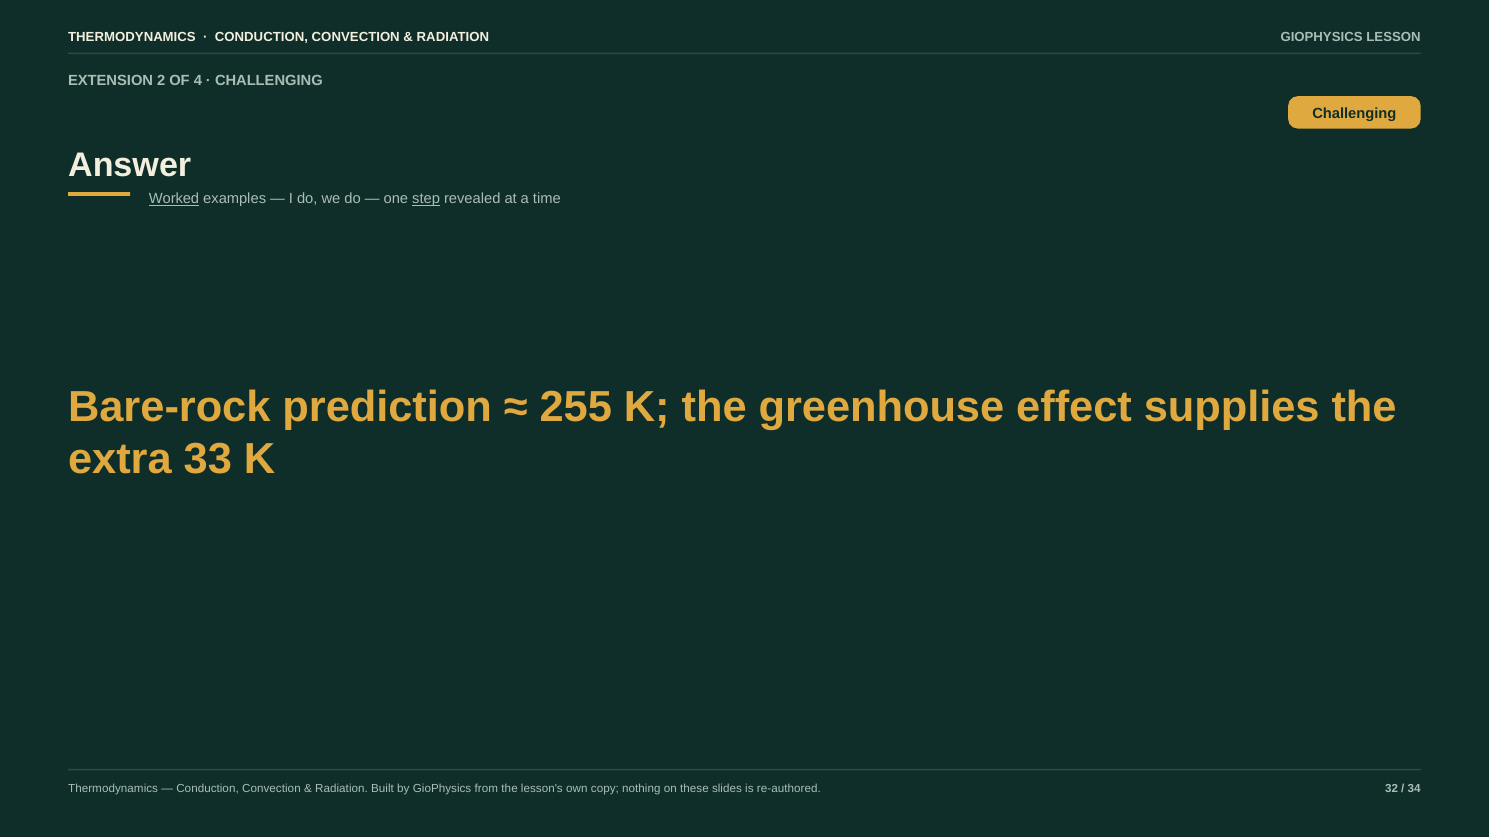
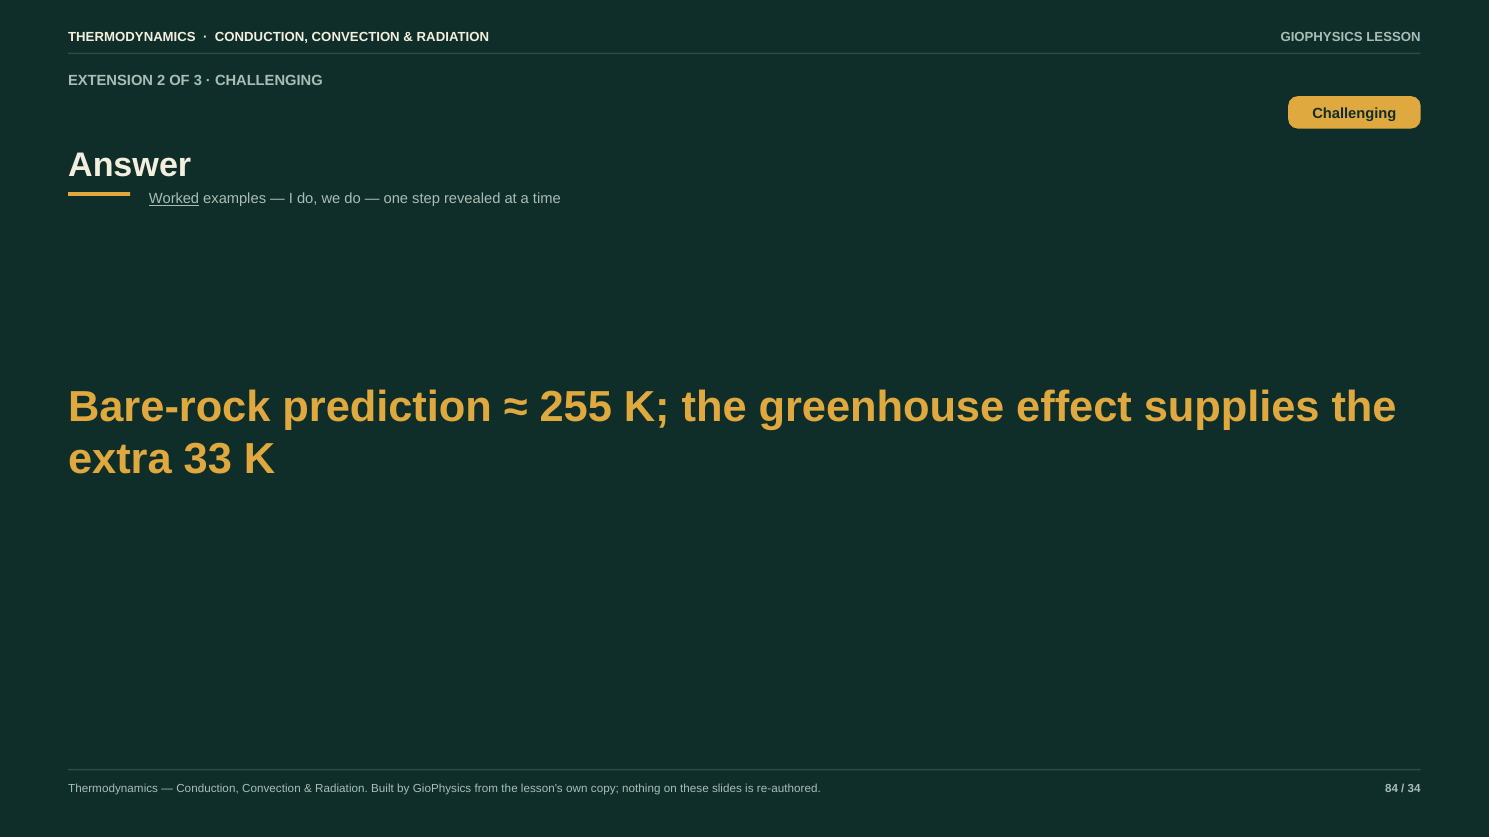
4: 4 -> 3
step underline: present -> none
32: 32 -> 84
